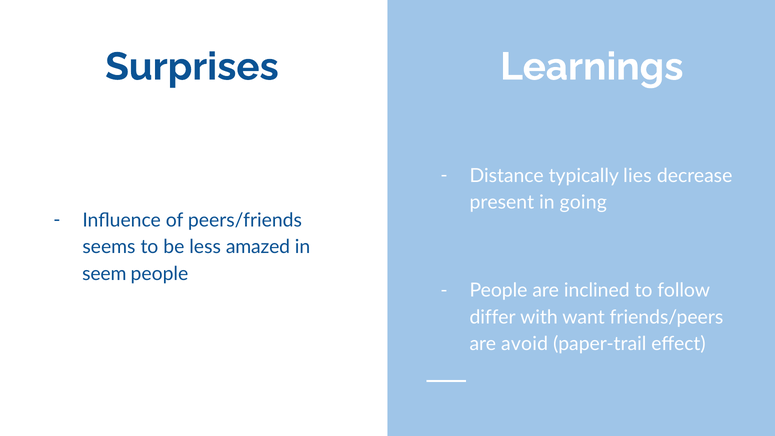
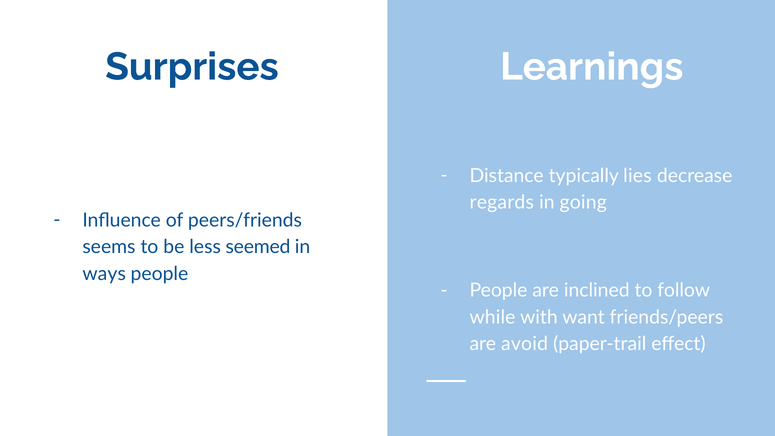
present: present -> regards
amazed: amazed -> seemed
seem: seem -> ways
differ: differ -> while
